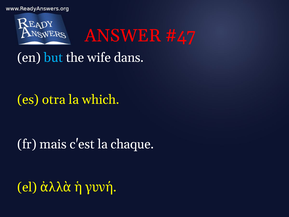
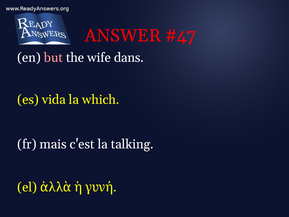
but colour: light blue -> pink
otra: otra -> vida
chaque: chaque -> talking
